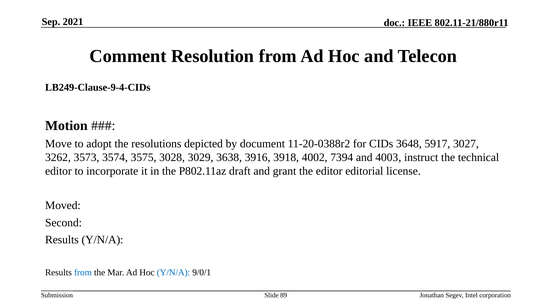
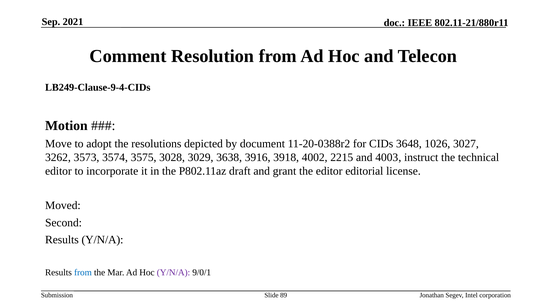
5917: 5917 -> 1026
7394: 7394 -> 2215
Y/N/A at (173, 272) colour: blue -> purple
